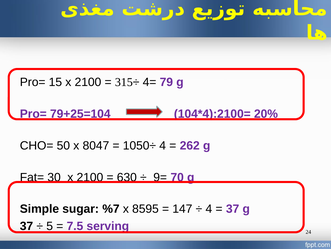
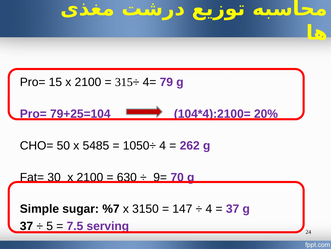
8047: 8047 -> 5485
8595: 8595 -> 3150
